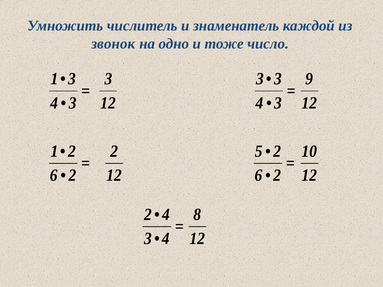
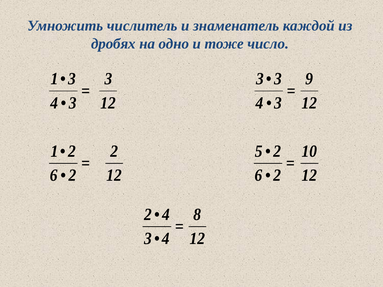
звонок: звонок -> дробях
